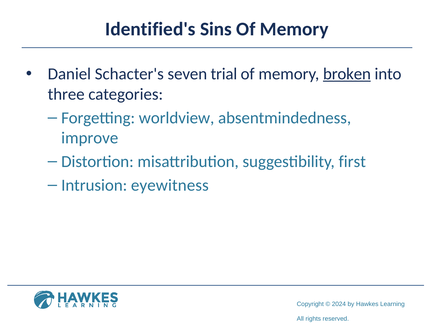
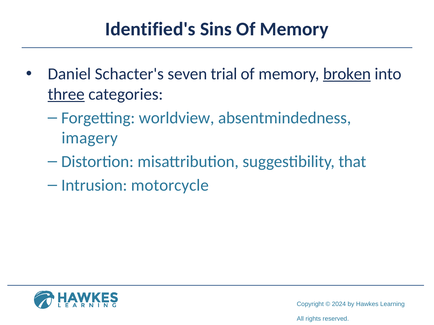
three underline: none -> present
improve: improve -> imagery
first: first -> that
eyewitness: eyewitness -> motorcycle
